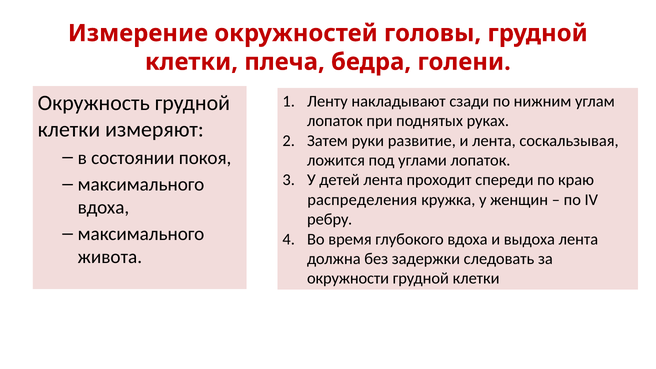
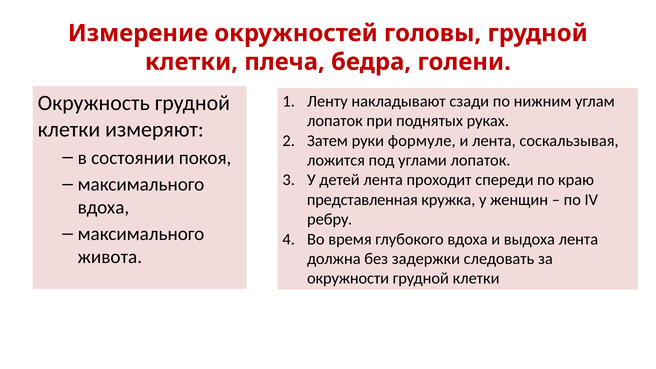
развитие: развитие -> формуле
распределения: распределения -> представленная
